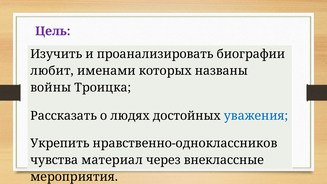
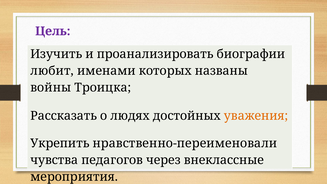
уважения colour: blue -> orange
нравственно-одноклассников: нравственно-одноклассников -> нравственно-переименовали
материал: материал -> педагогов
